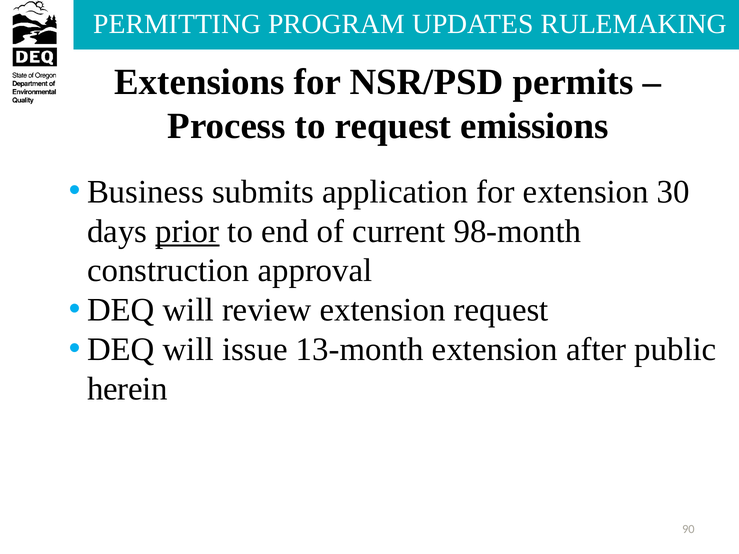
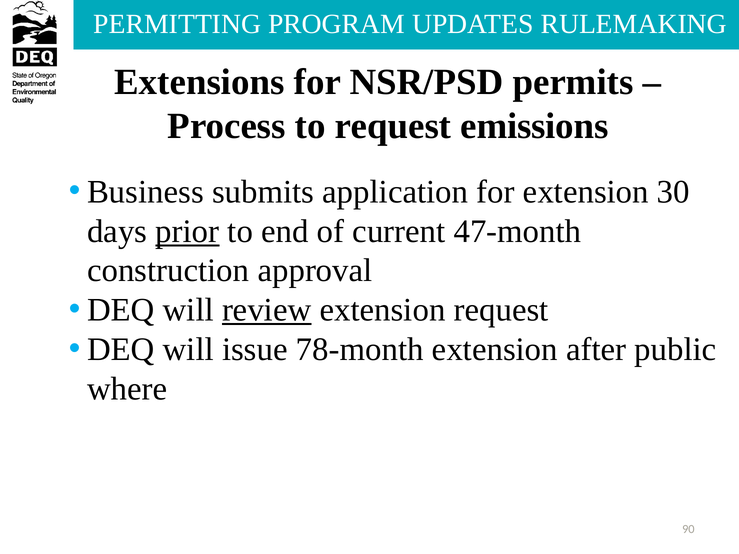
98-month: 98-month -> 47-month
review underline: none -> present
13-month: 13-month -> 78-month
herein: herein -> where
